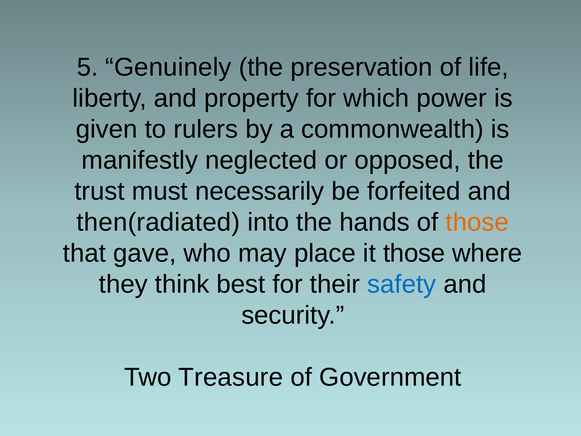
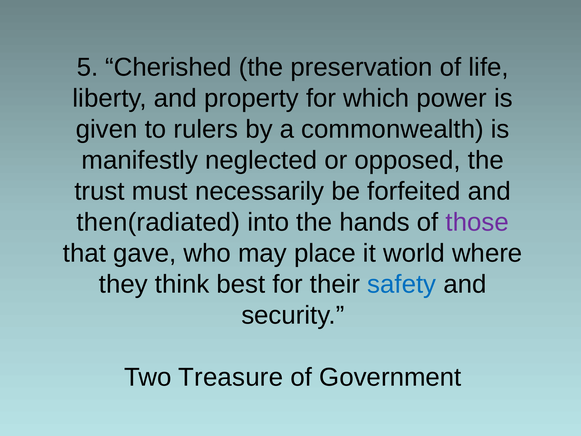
Genuinely: Genuinely -> Cherished
those at (477, 222) colour: orange -> purple
it those: those -> world
